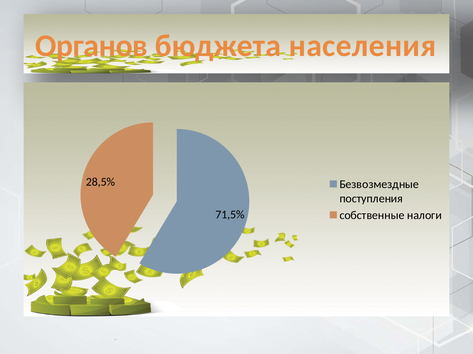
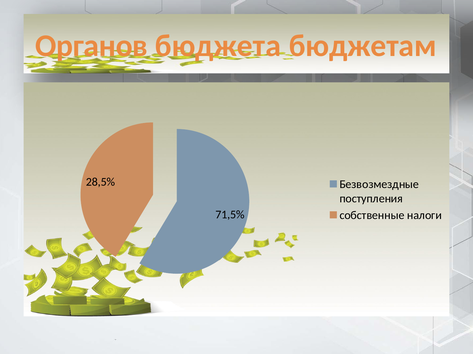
населения: населения -> бюджетам
